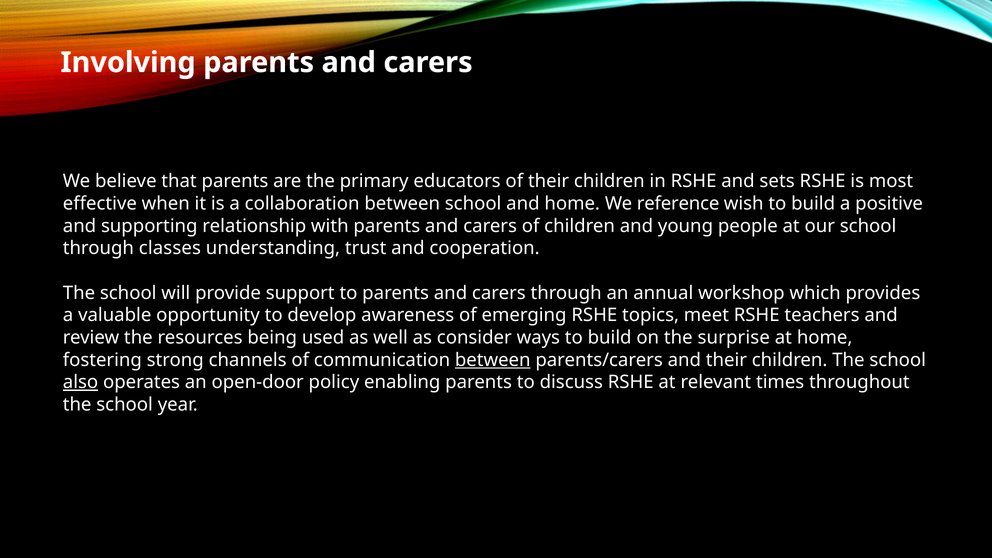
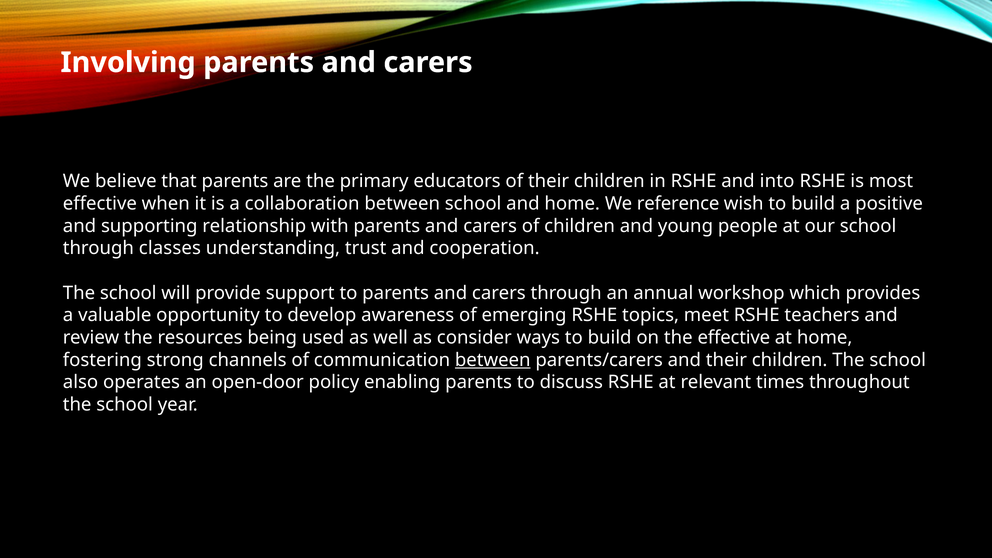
sets: sets -> into
the surprise: surprise -> effective
also underline: present -> none
